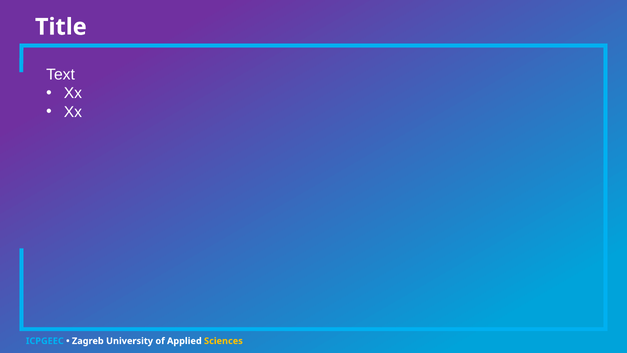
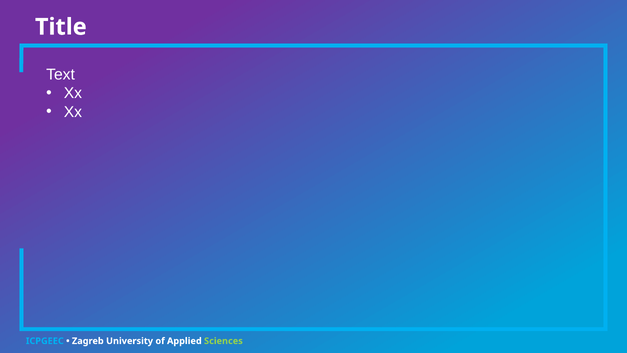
Sciences colour: yellow -> light green
